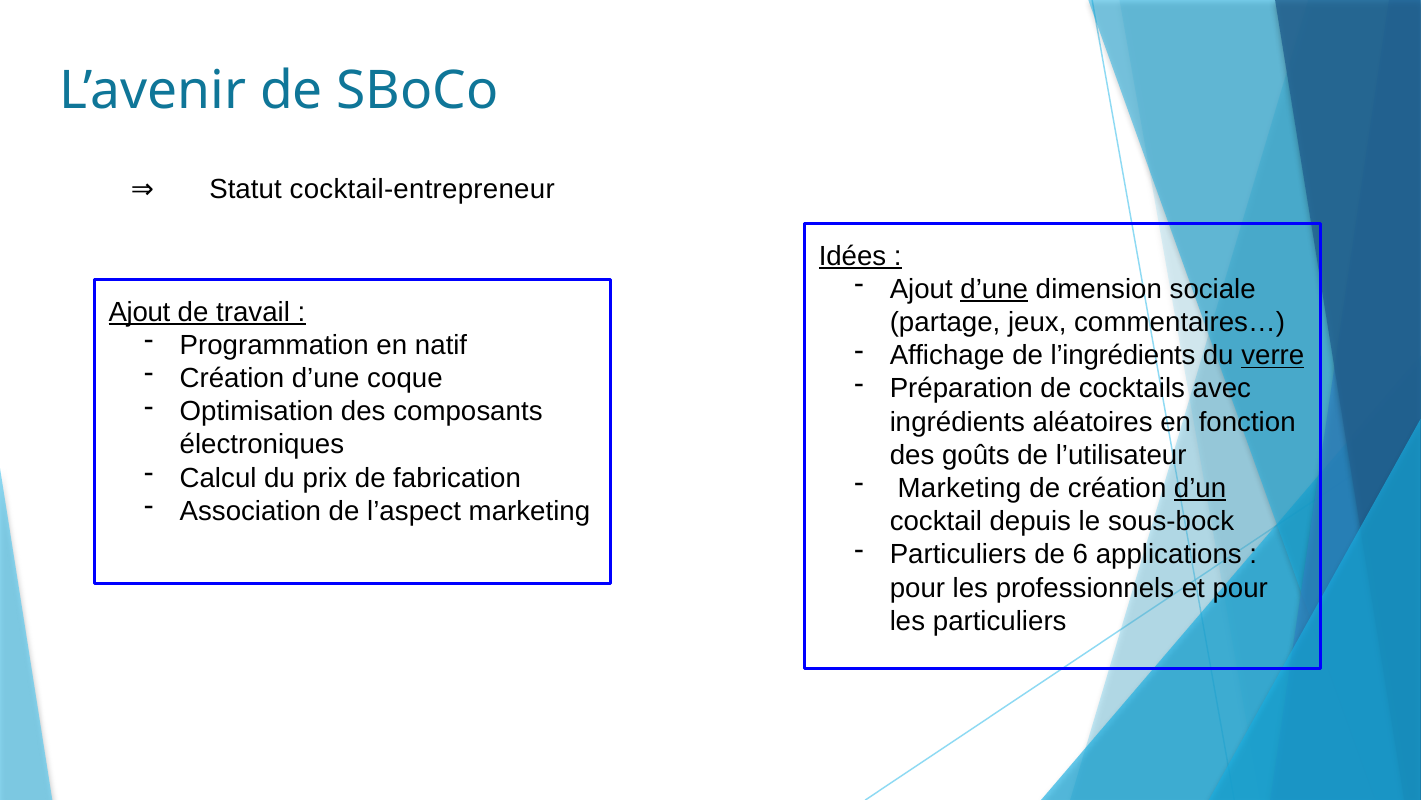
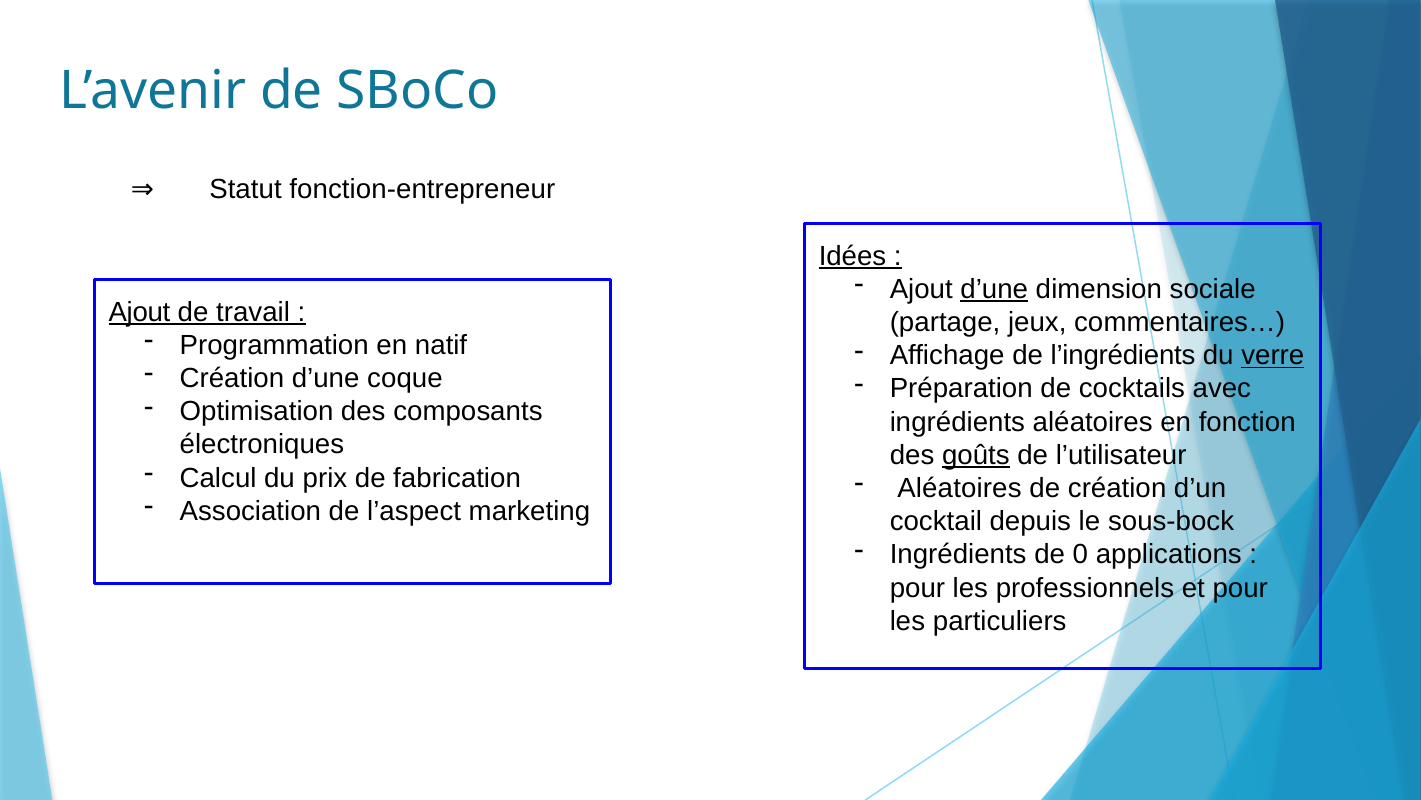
cocktail-entrepreneur: cocktail-entrepreneur -> fonction-entrepreneur
goûts underline: none -> present
Marketing at (959, 488): Marketing -> Aléatoires
d’un underline: present -> none
Particuliers at (958, 554): Particuliers -> Ingrédients
6: 6 -> 0
